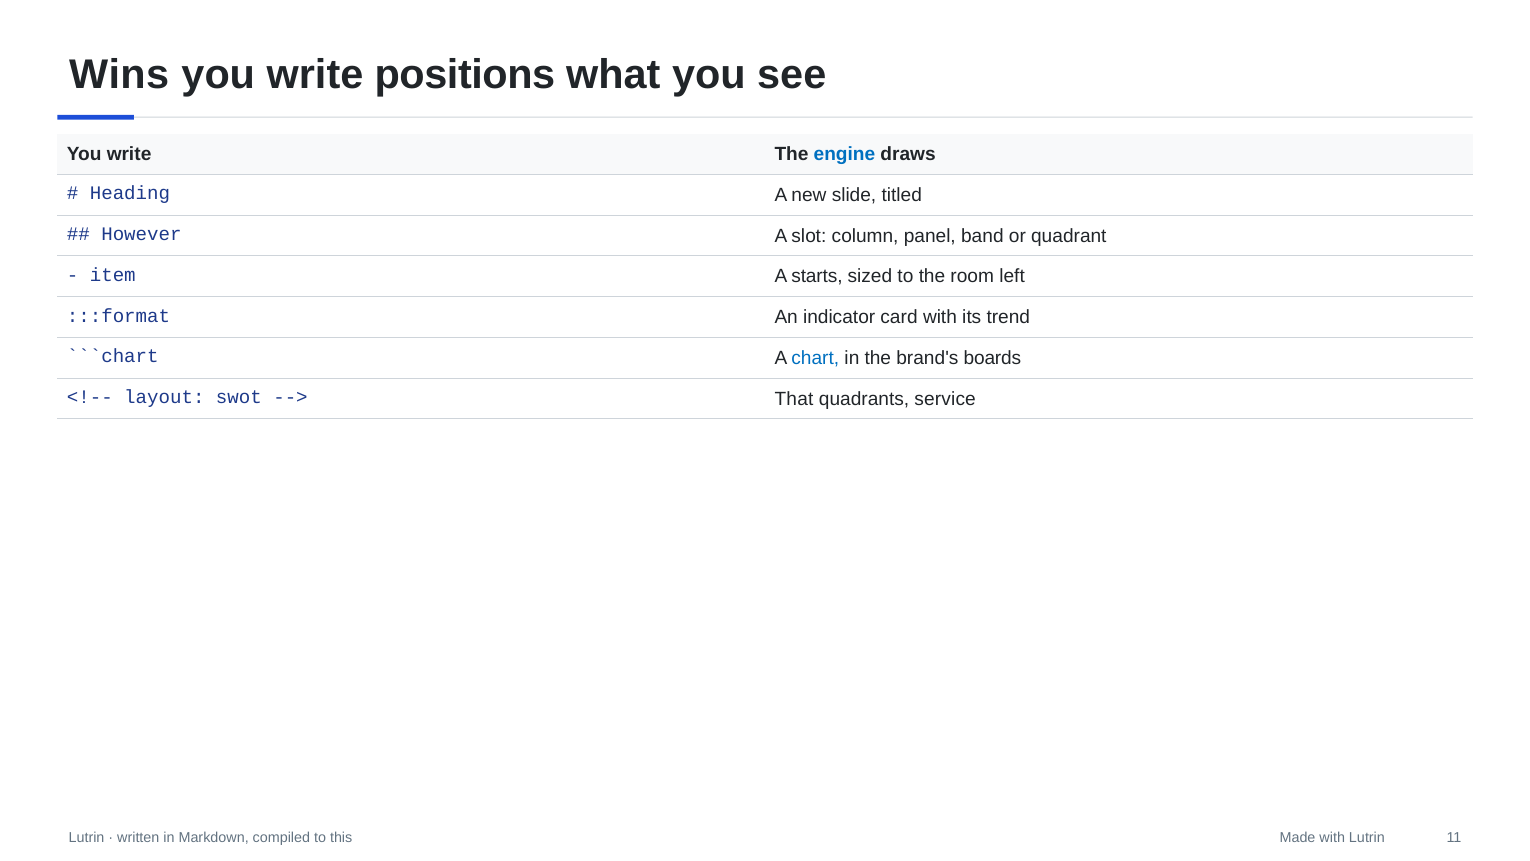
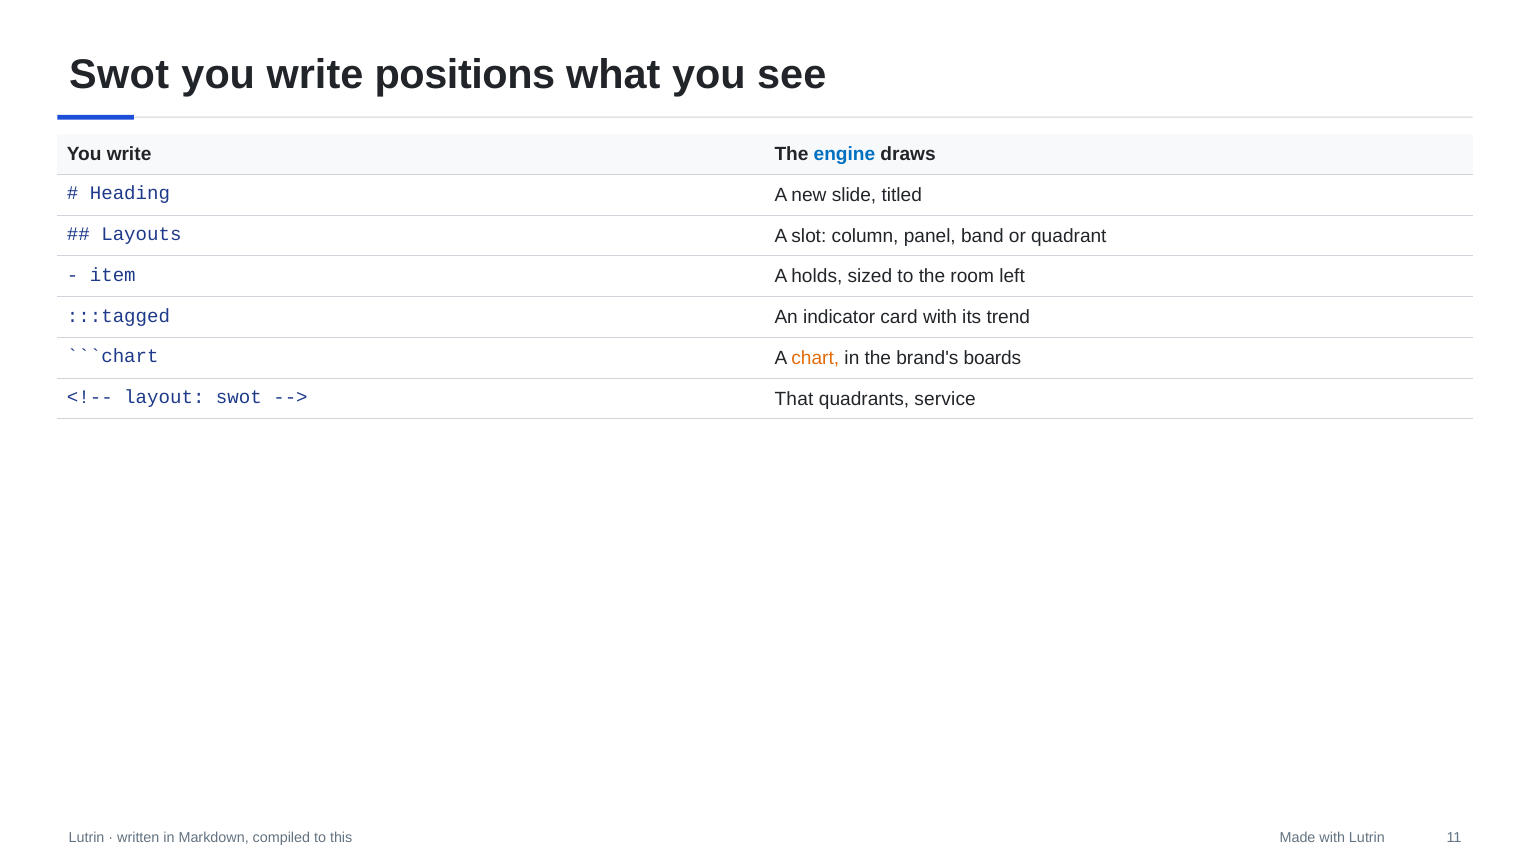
Wins at (119, 75): Wins -> Swot
However: However -> Layouts
starts: starts -> holds
:::format: :::format -> :::tagged
chart colour: blue -> orange
